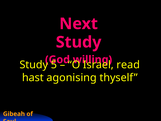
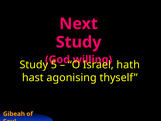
read: read -> hath
